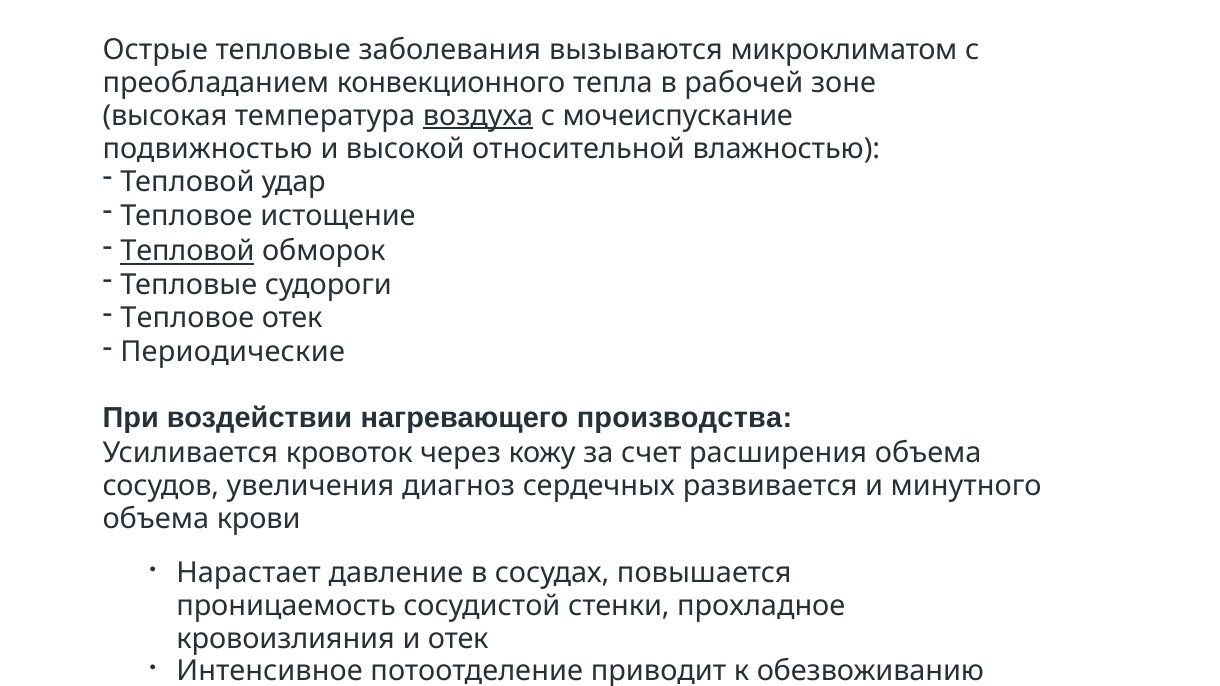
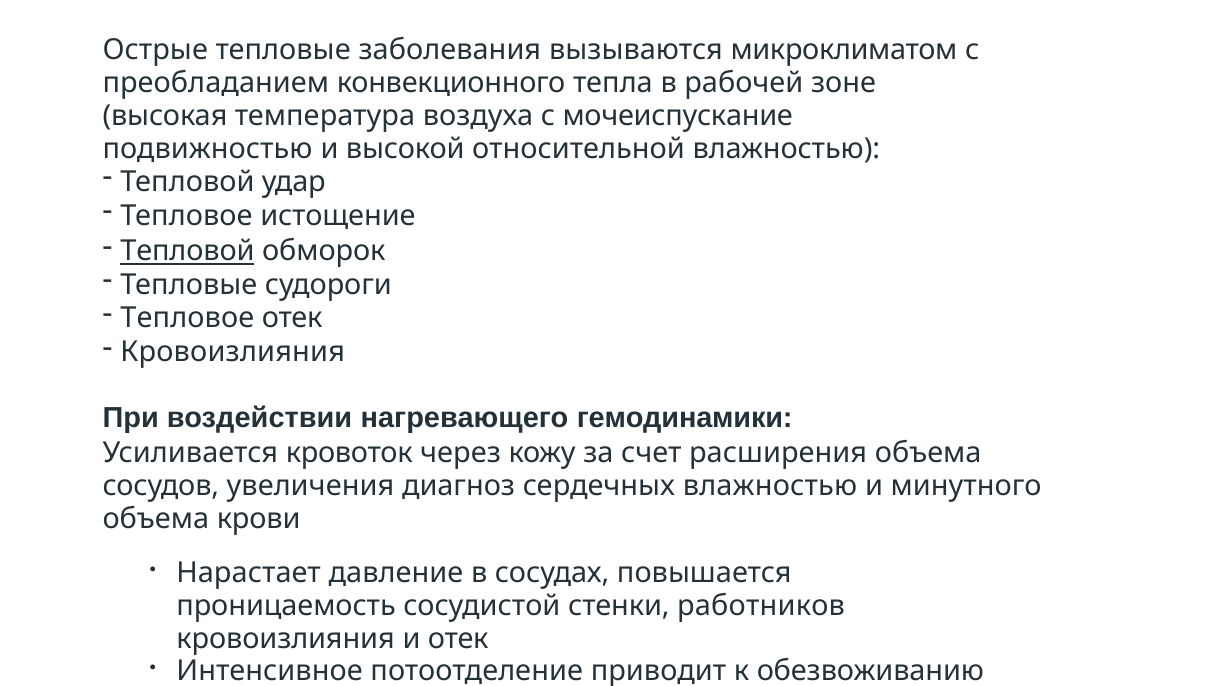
воздуха underline: present -> none
Периодические at (233, 352): Периодические -> Кровоизлияния
производства: производства -> гемодинамики
сердечных развивается: развивается -> влажностью
прохладное: прохладное -> работников
